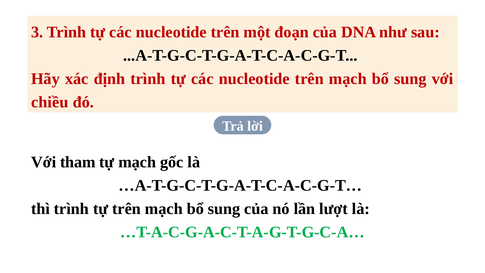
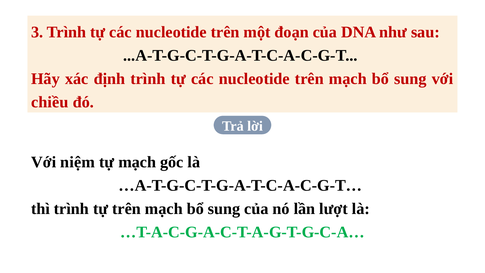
tham: tham -> niệm
